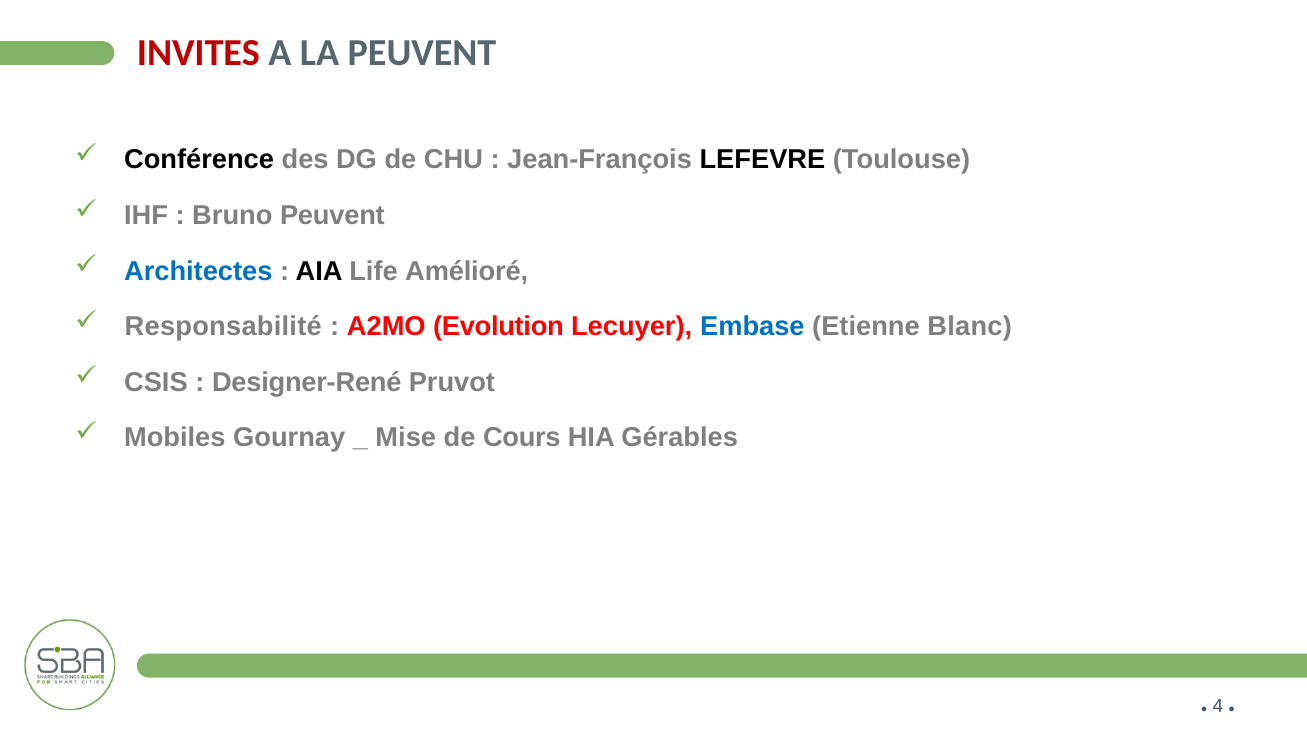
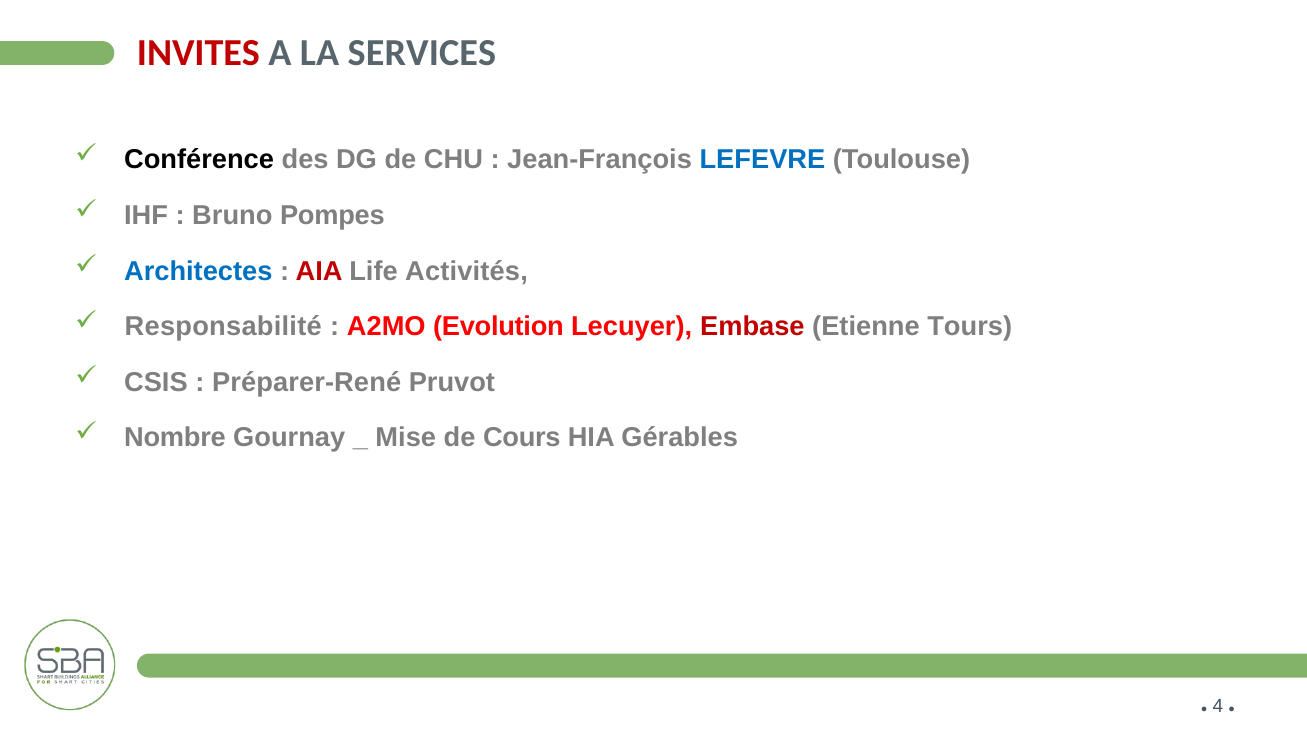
LA PEUVENT: PEUVENT -> SERVICES
LEFEVRE colour: black -> blue
Bruno Peuvent: Peuvent -> Pompes
AIA colour: black -> red
Amélioré: Amélioré -> Activités
Embase colour: blue -> red
Blanc: Blanc -> Tours
Designer-René: Designer-René -> Préparer-René
Mobiles: Mobiles -> Nombre
